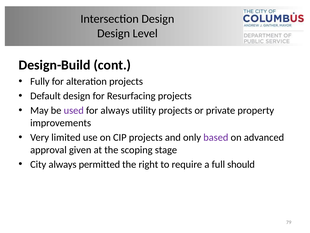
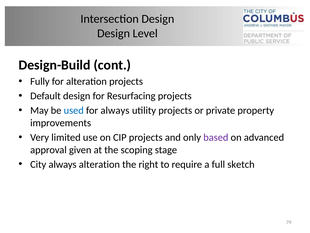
used colour: purple -> blue
always permitted: permitted -> alteration
should: should -> sketch
